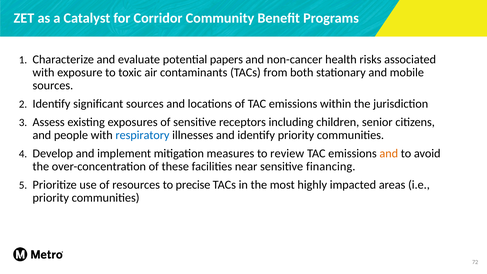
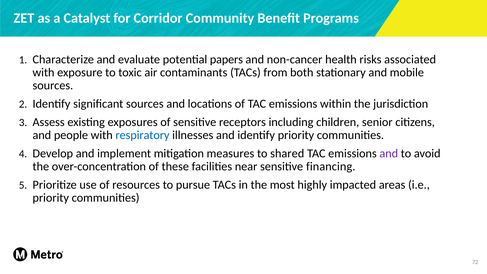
review: review -> shared
and at (389, 153) colour: orange -> purple
precise: precise -> pursue
